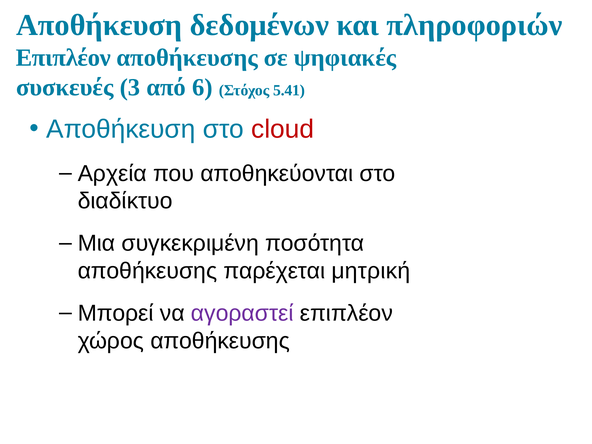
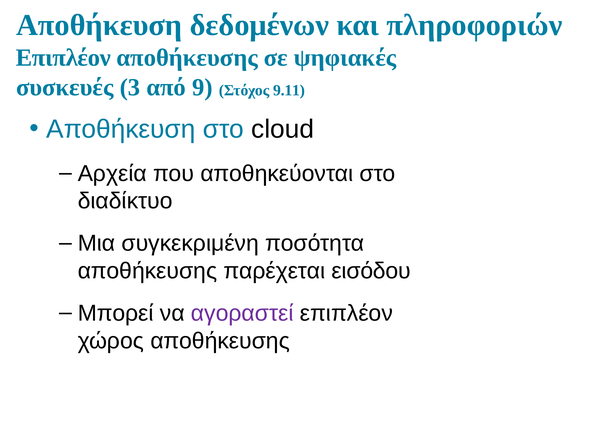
6: 6 -> 9
5.41: 5.41 -> 9.11
cloud colour: red -> black
μητρική: μητρική -> εισόδου
